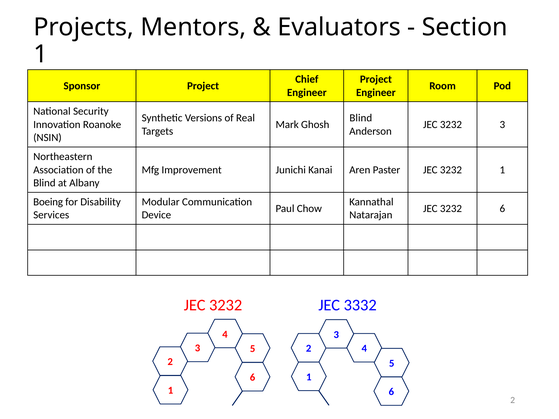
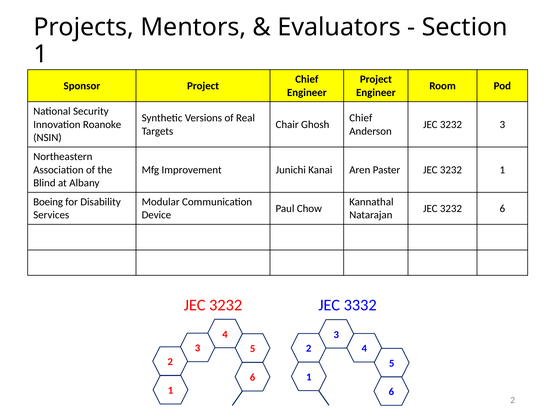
Blind at (361, 118): Blind -> Chief
Mark: Mark -> Chair
